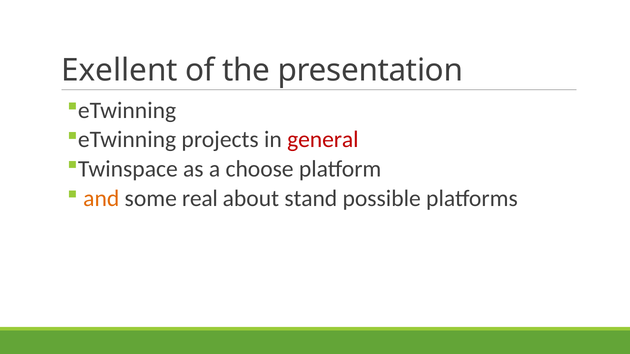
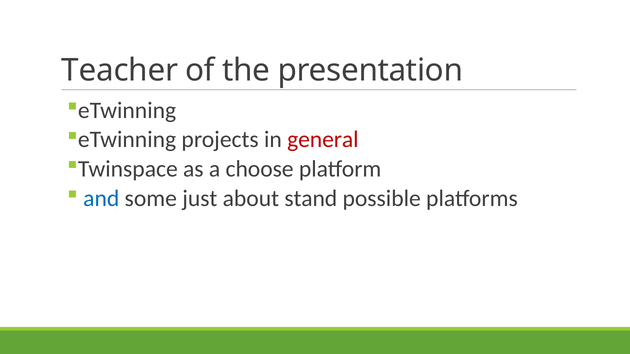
Exellent: Exellent -> Teacher
and colour: orange -> blue
real: real -> just
